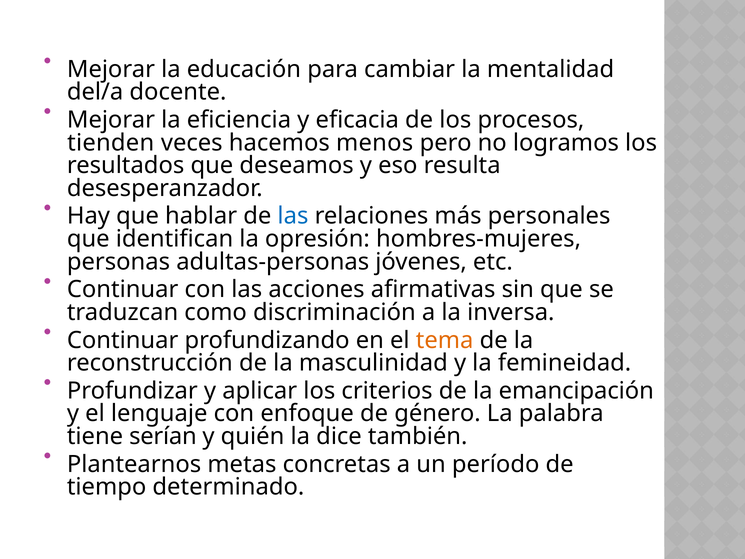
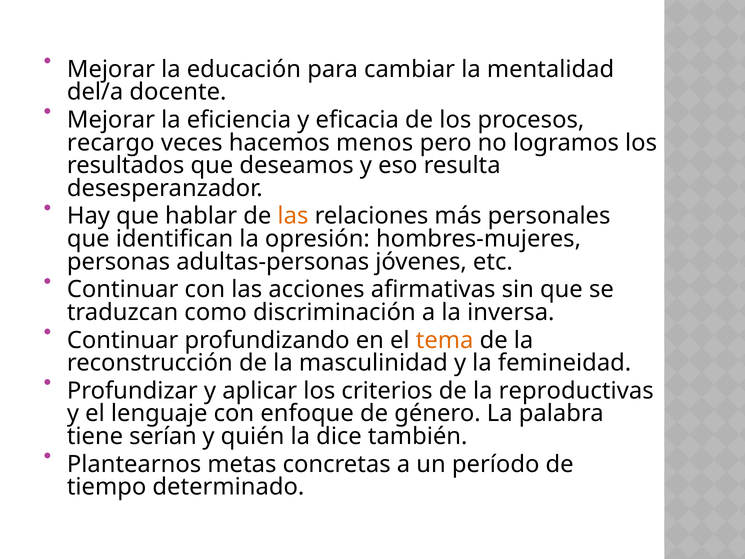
tienden: tienden -> recargo
las at (293, 216) colour: blue -> orange
emancipación: emancipación -> reproductivas
